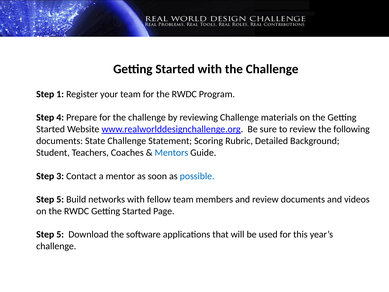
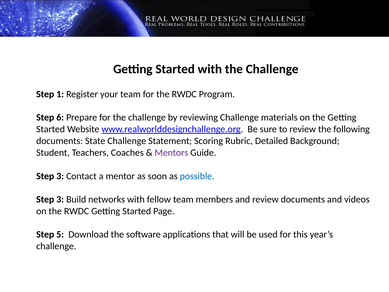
4: 4 -> 6
Mentors colour: blue -> purple
5 at (60, 199): 5 -> 3
